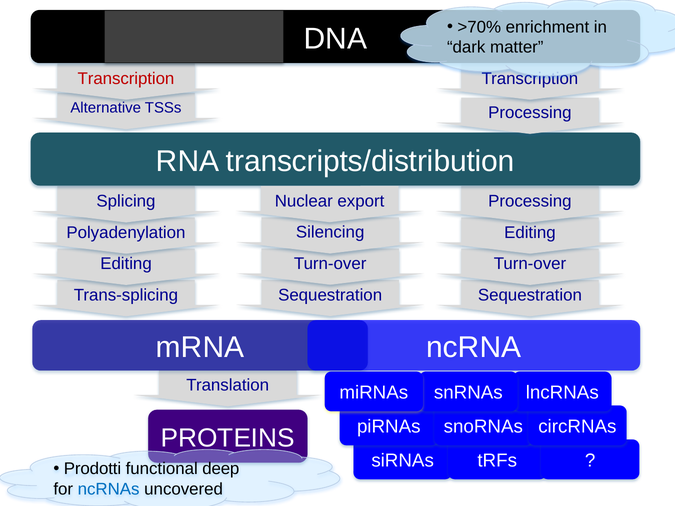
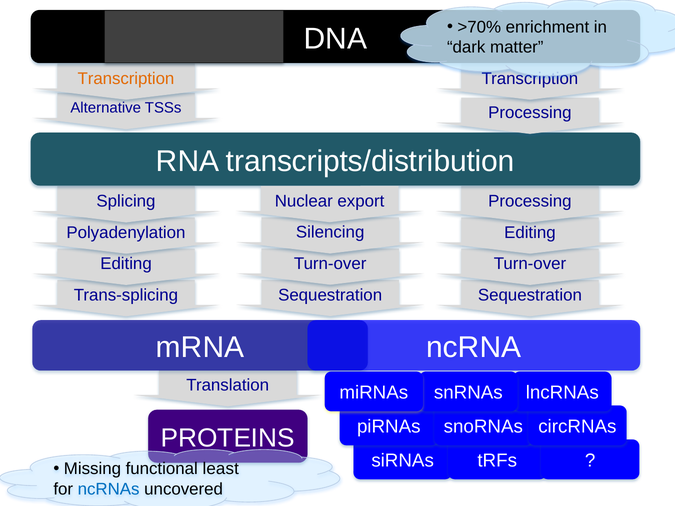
Transcription at (126, 79) colour: red -> orange
Prodotti: Prodotti -> Missing
deep: deep -> least
